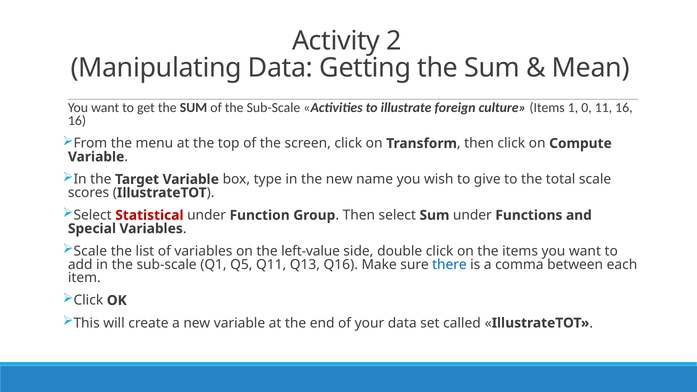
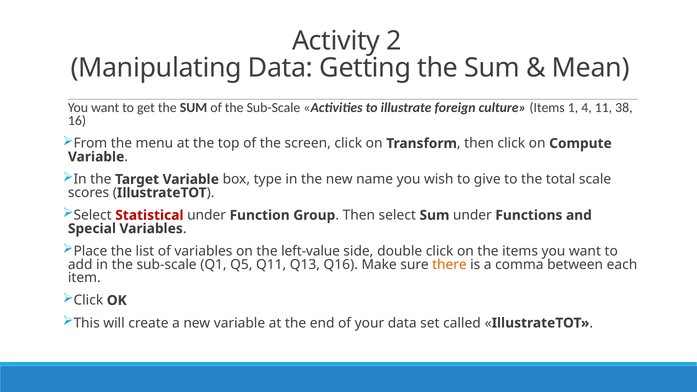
0: 0 -> 4
11 16: 16 -> 38
Scale at (90, 251): Scale -> Place
there colour: blue -> orange
